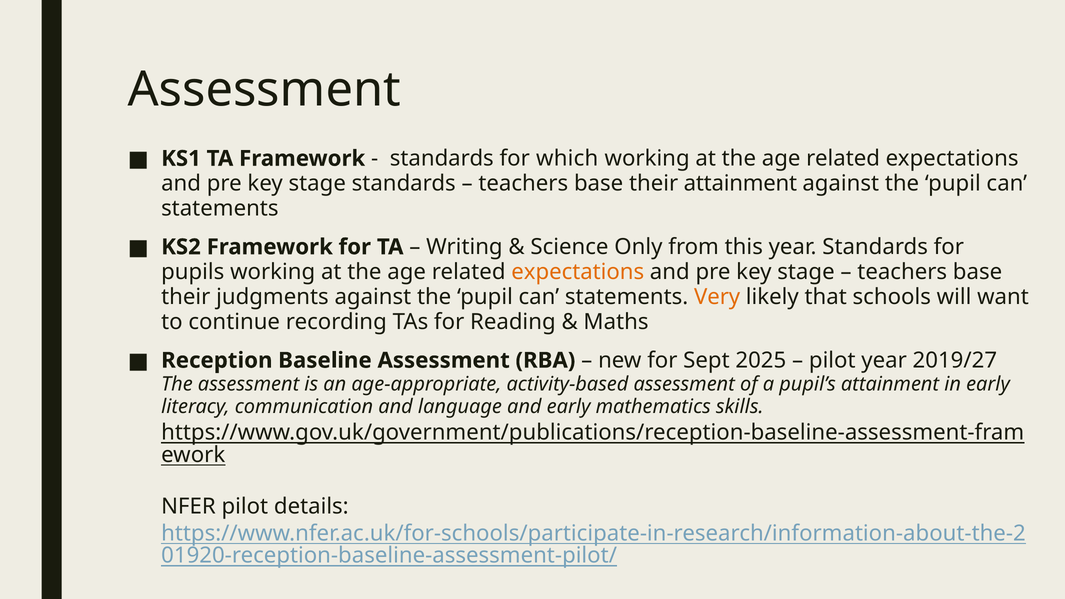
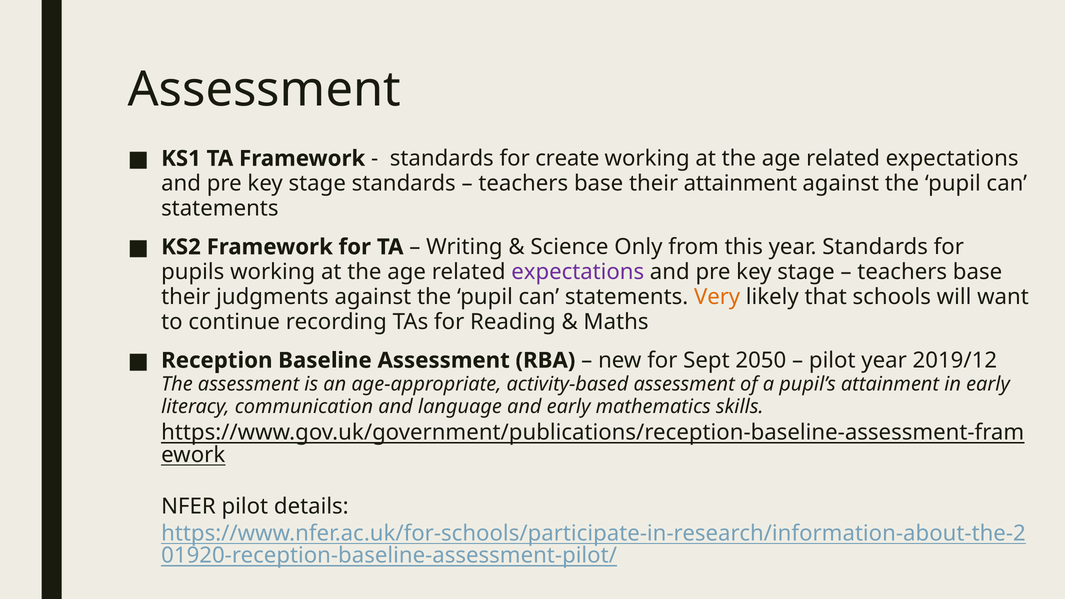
which: which -> create
expectations at (578, 272) colour: orange -> purple
2025: 2025 -> 2050
2019/27: 2019/27 -> 2019/12
